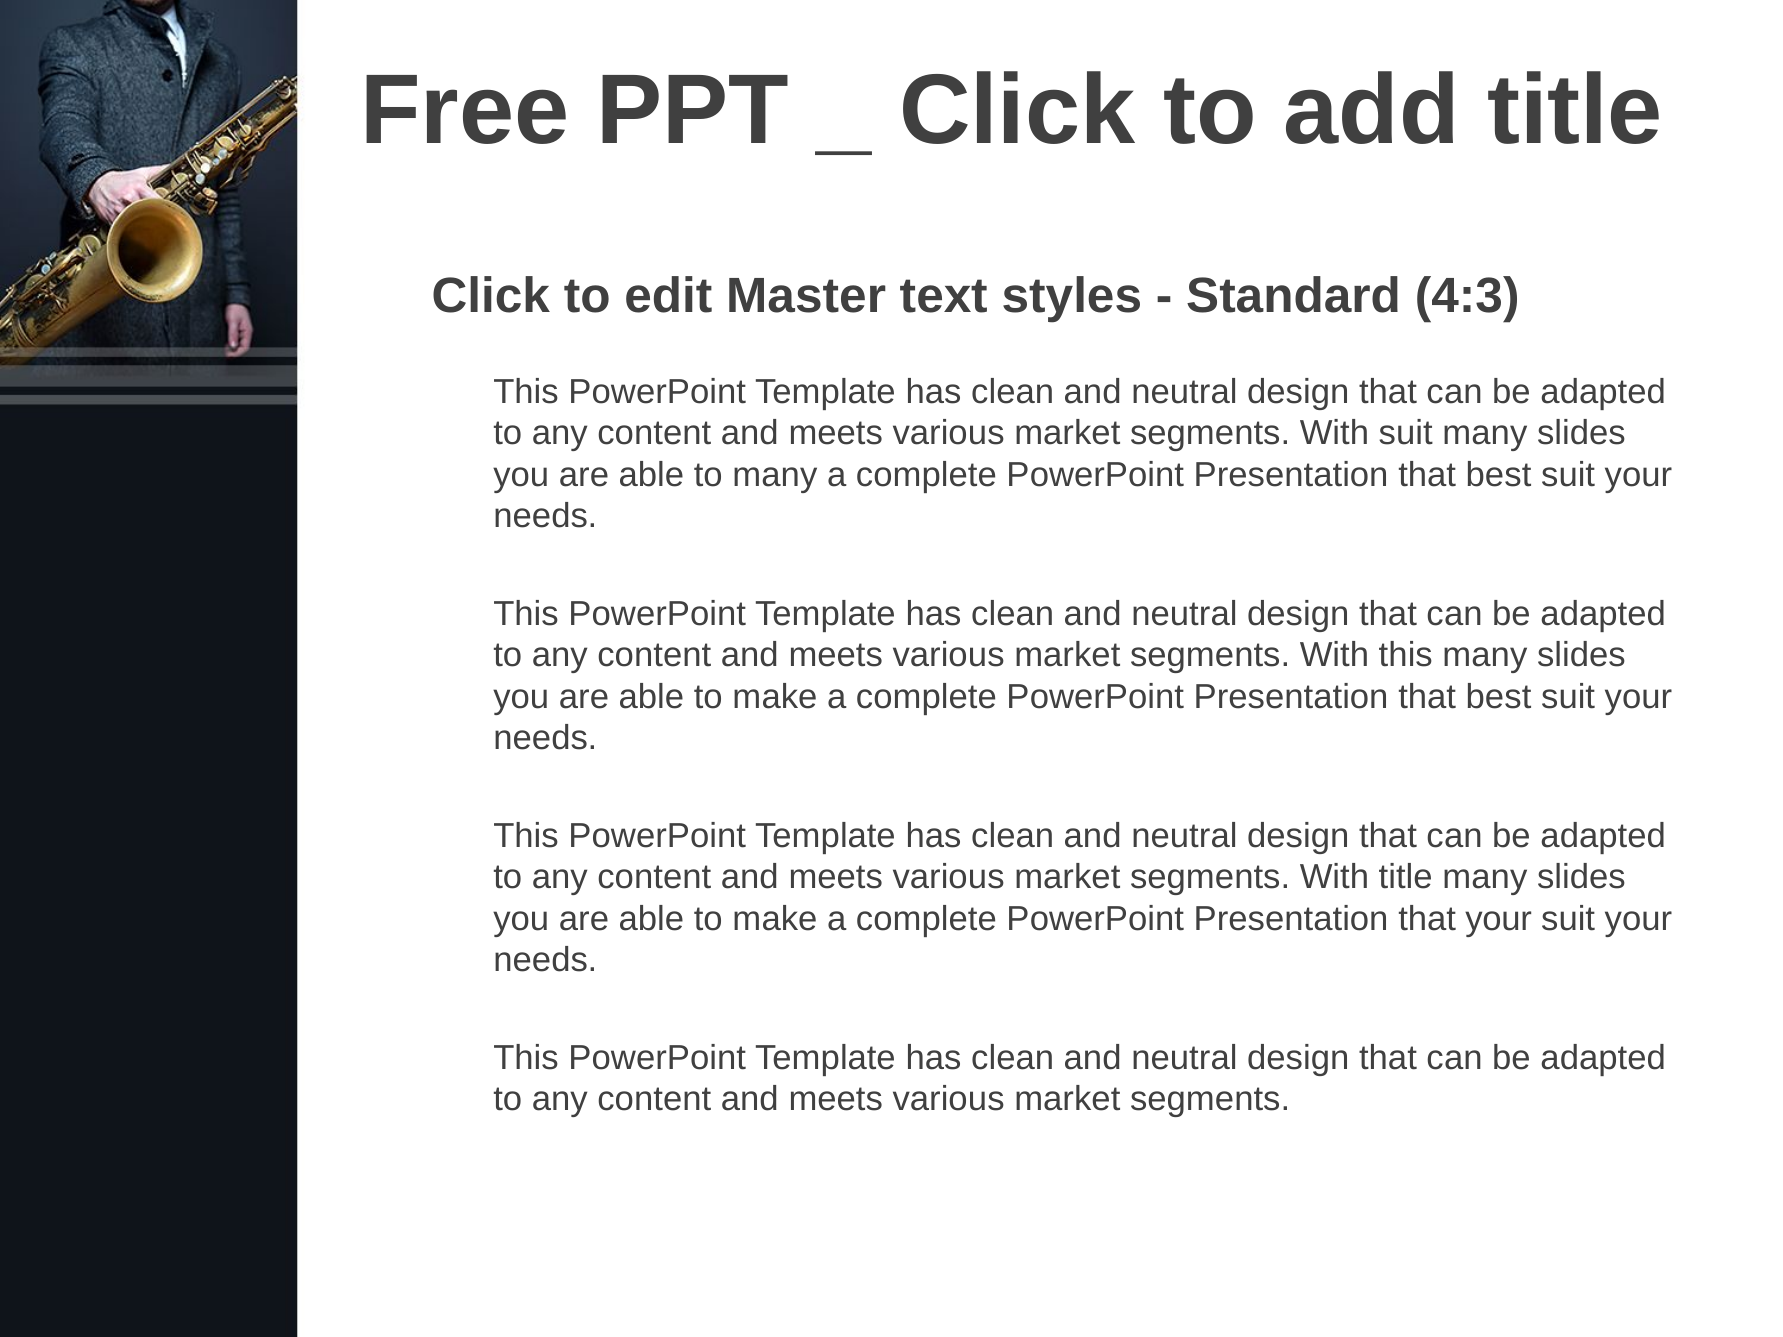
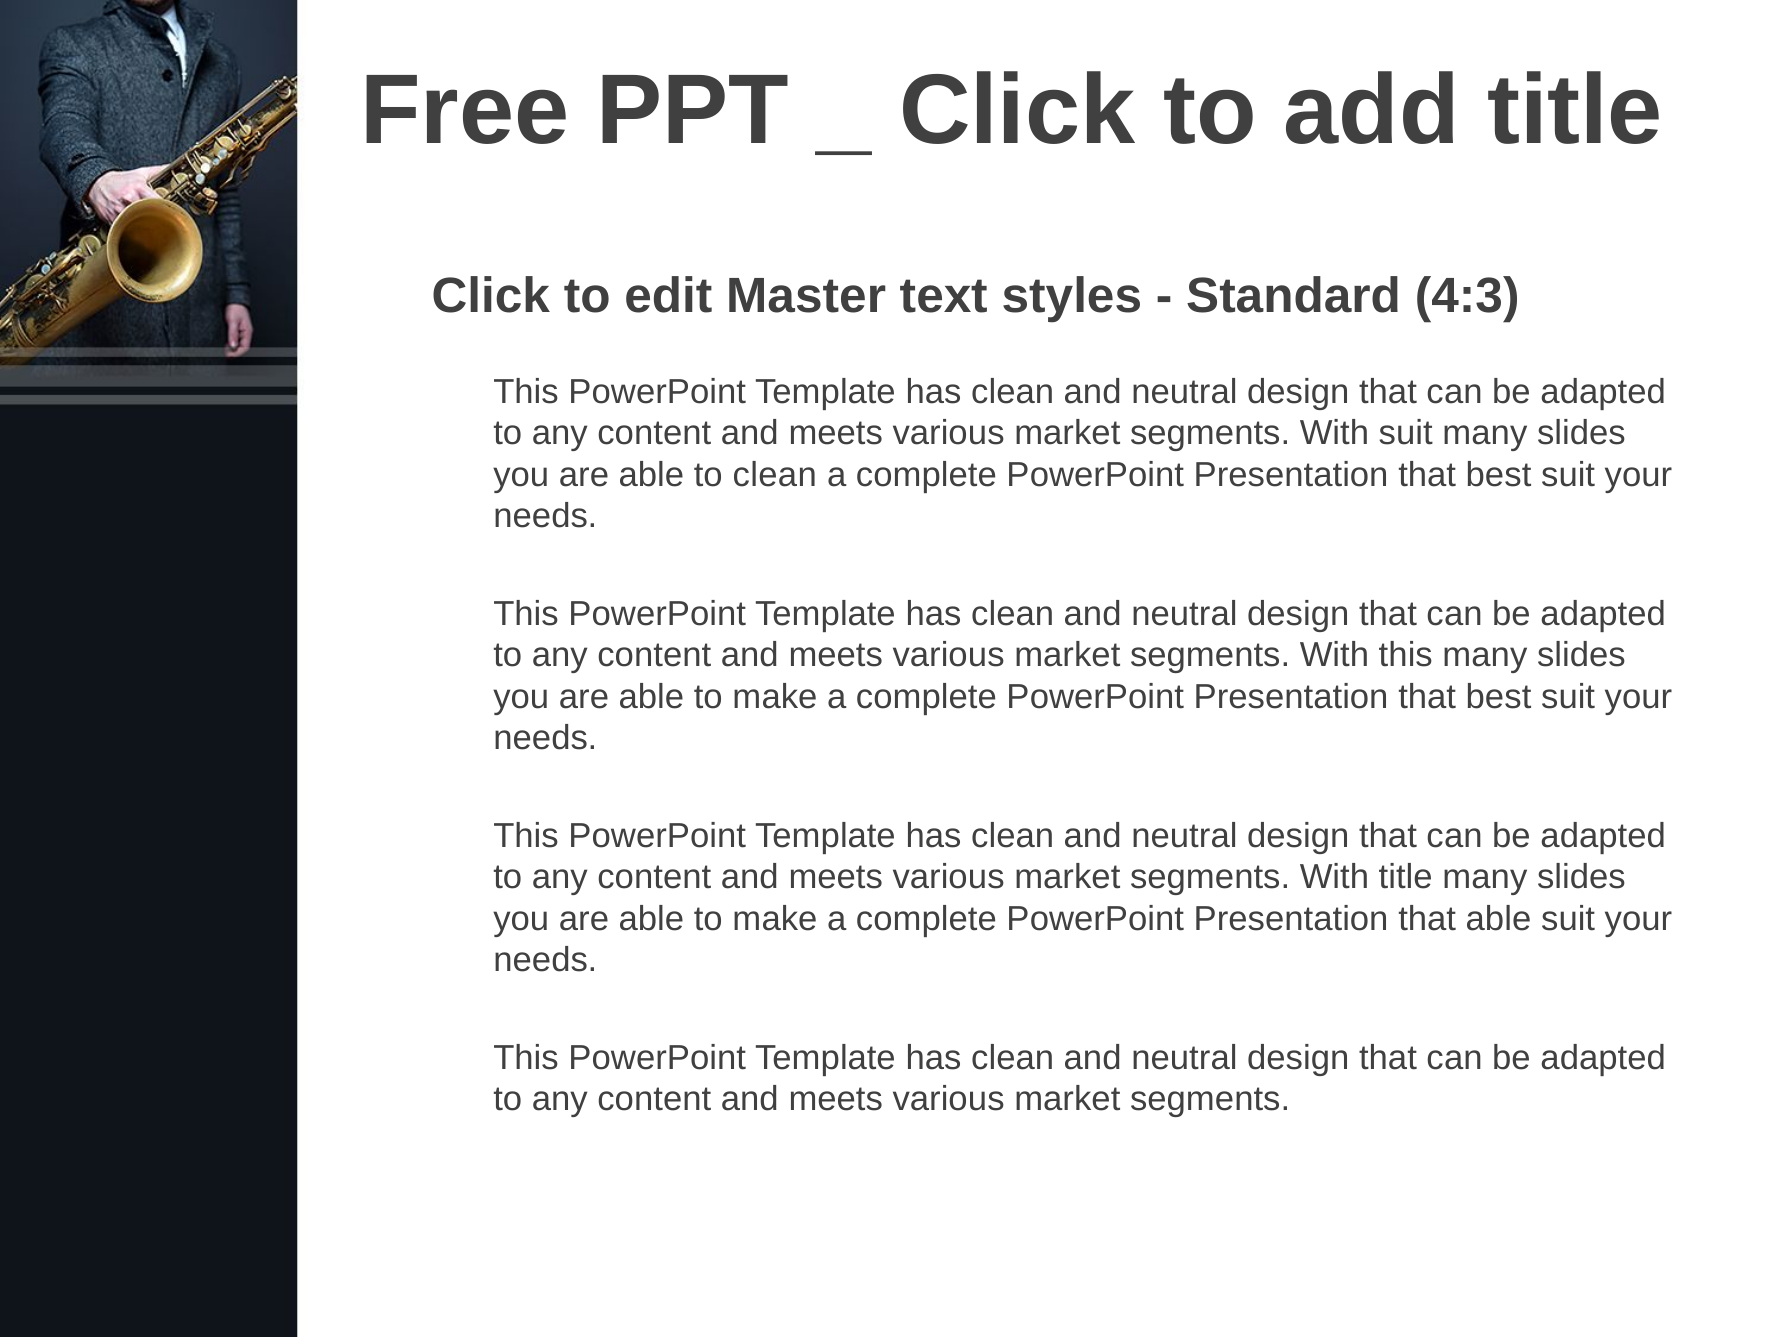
to many: many -> clean
that your: your -> able
